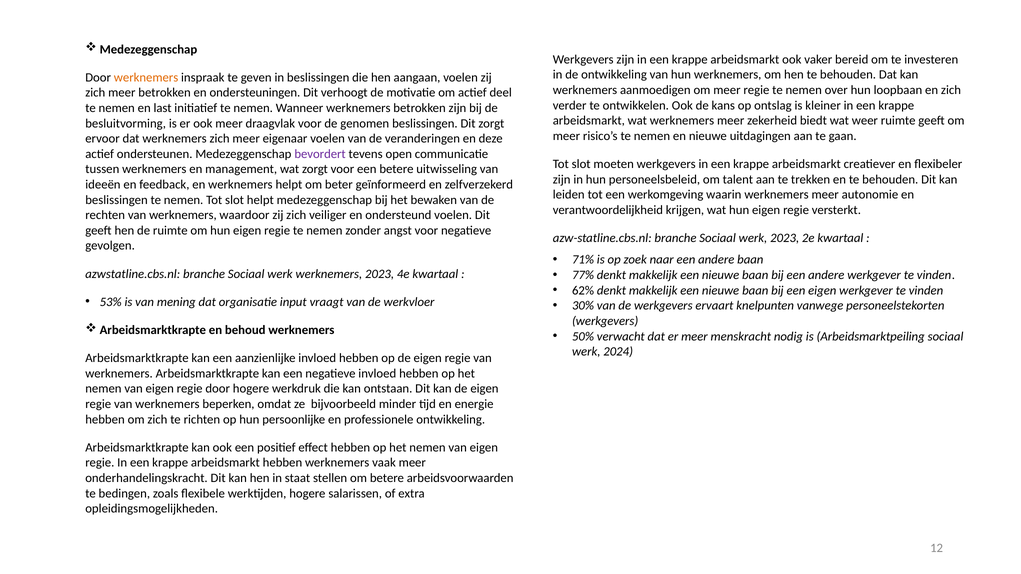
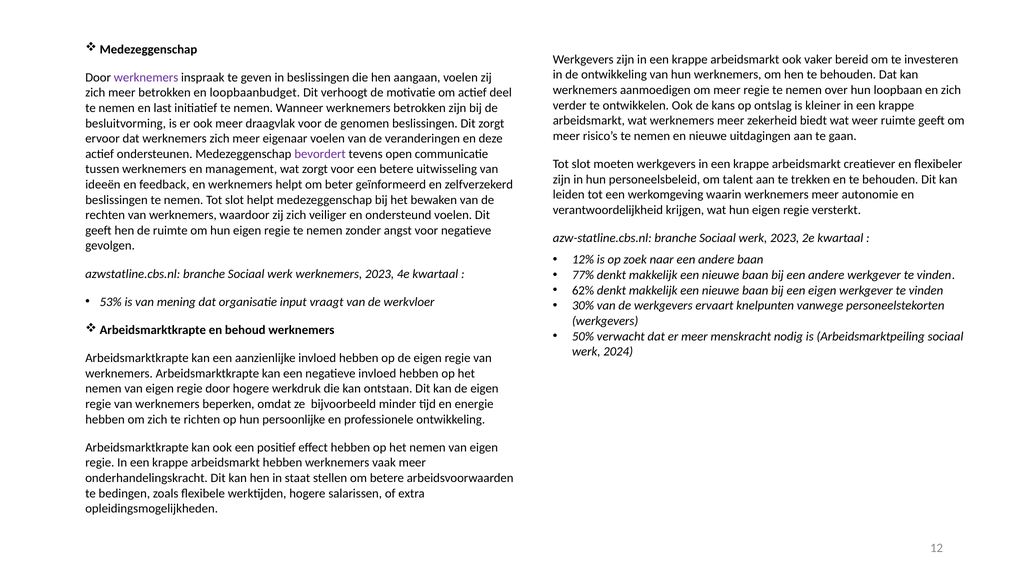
werknemers at (146, 77) colour: orange -> purple
ondersteuningen: ondersteuningen -> loopbaanbudget
71%: 71% -> 12%
